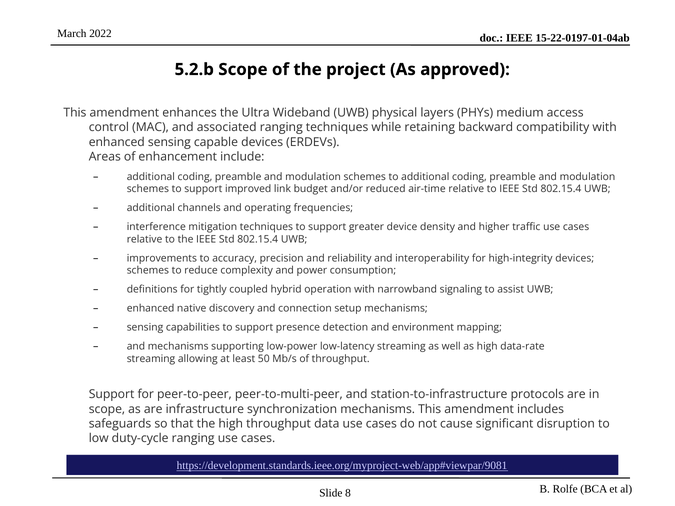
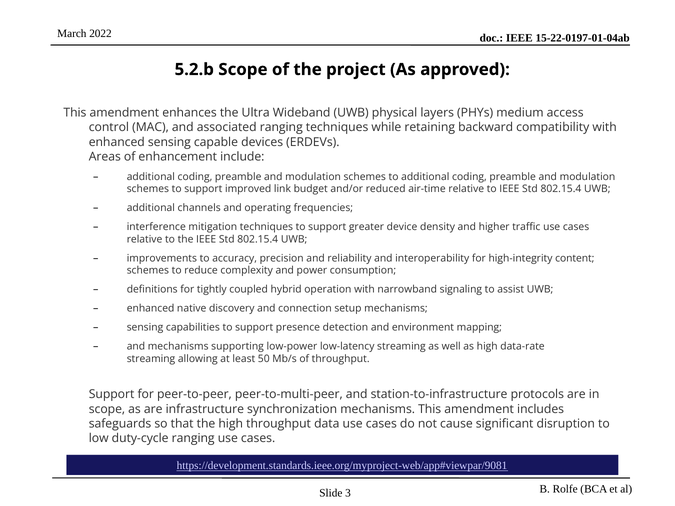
high-integrity devices: devices -> content
8: 8 -> 3
